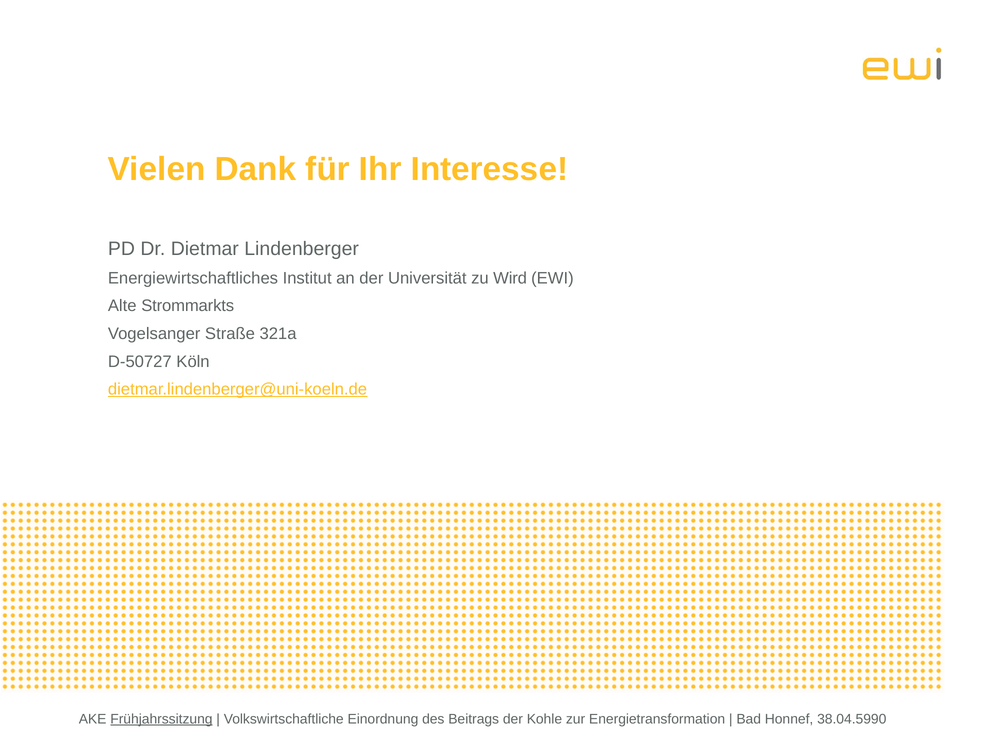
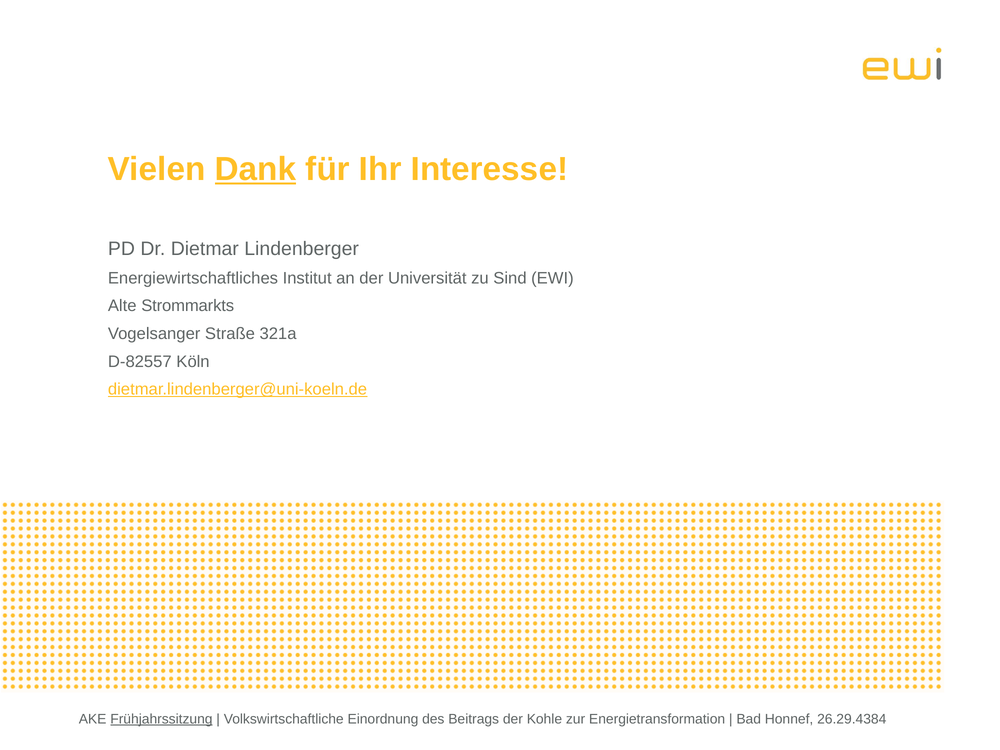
Dank underline: none -> present
Wird: Wird -> Sind
D-50727: D-50727 -> D-82557
38.04.5990: 38.04.5990 -> 26.29.4384
